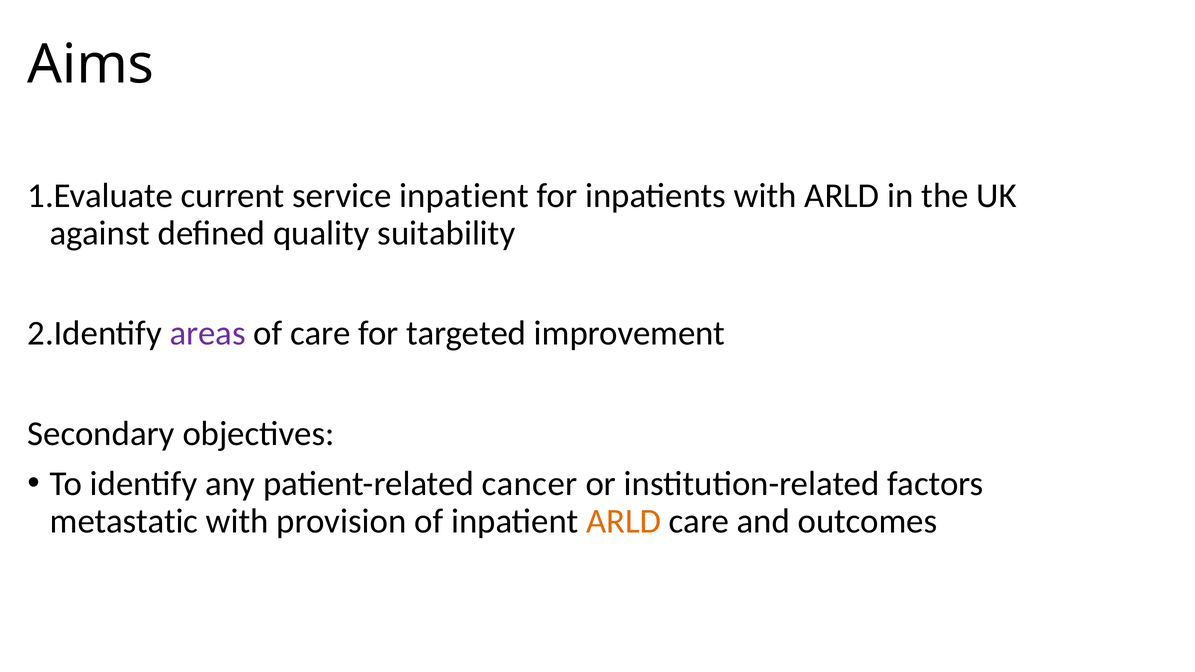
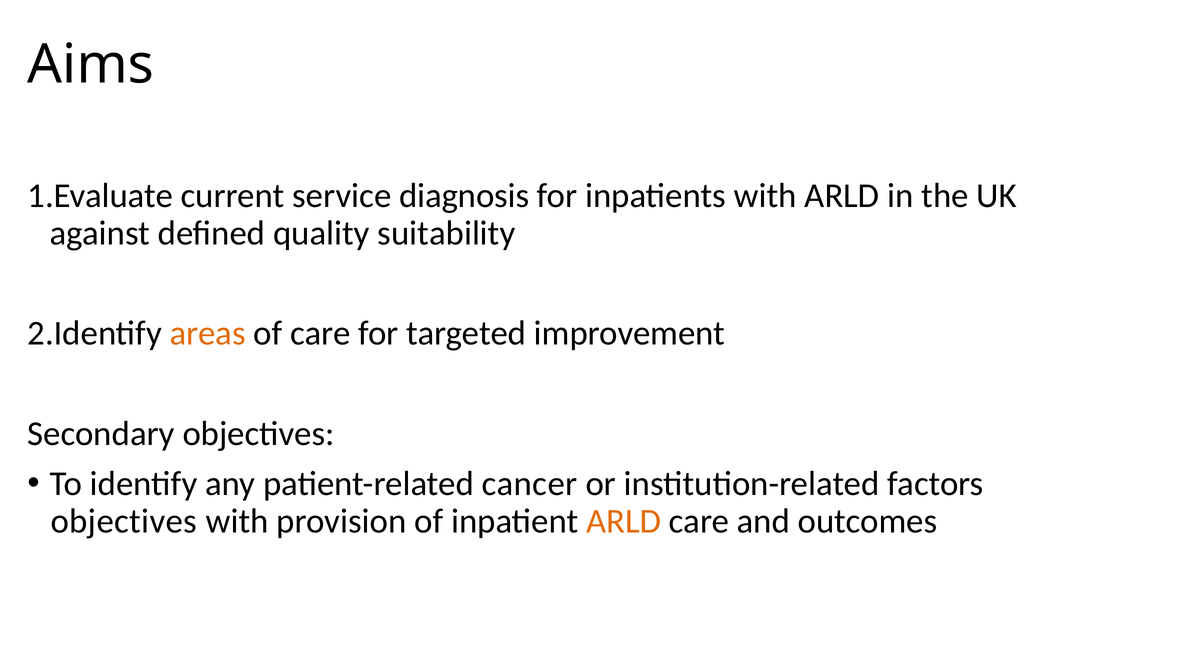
service inpatient: inpatient -> diagnosis
areas colour: purple -> orange
metastatic at (124, 521): metastatic -> objectives
